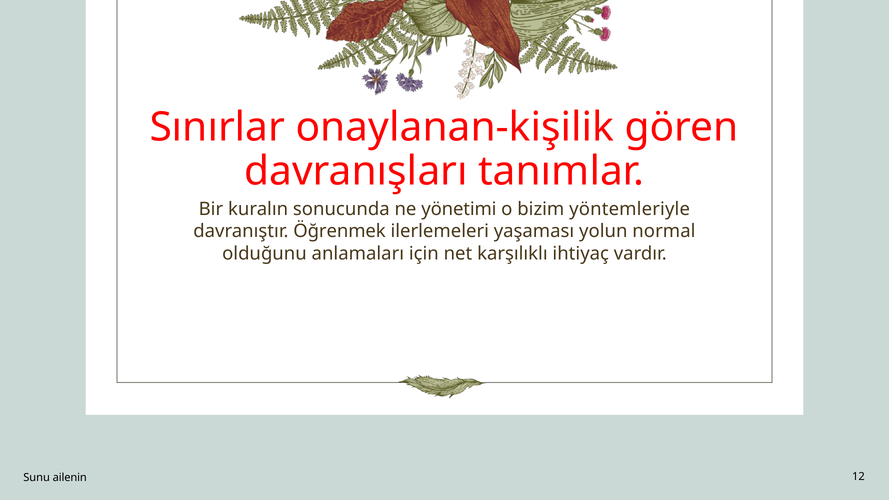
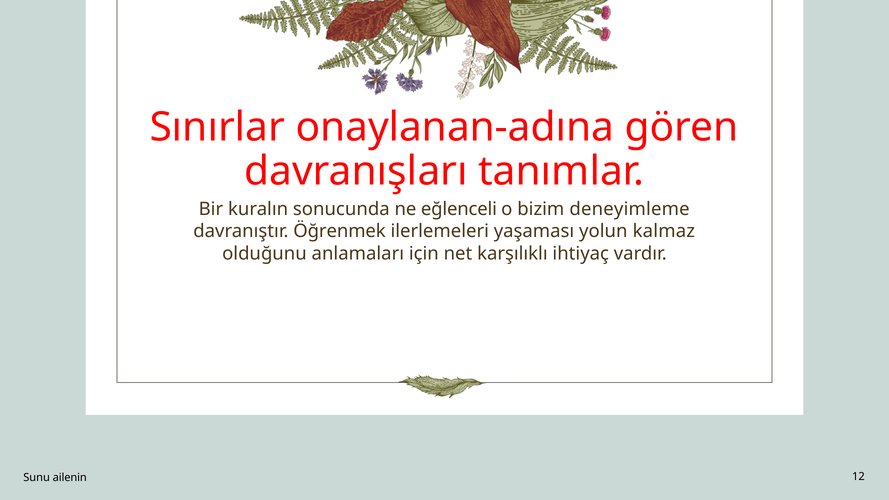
onaylanan-kişilik: onaylanan-kişilik -> onaylanan-adına
yönetimi: yönetimi -> eğlenceli
yöntemleriyle: yöntemleriyle -> deneyimleme
normal: normal -> kalmaz
